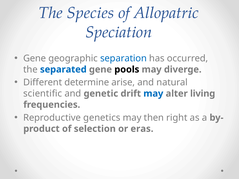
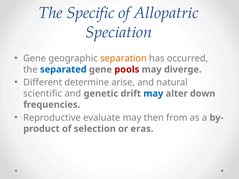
Species: Species -> Specific
separation colour: blue -> orange
pools colour: black -> red
living: living -> down
genetics: genetics -> evaluate
right: right -> from
